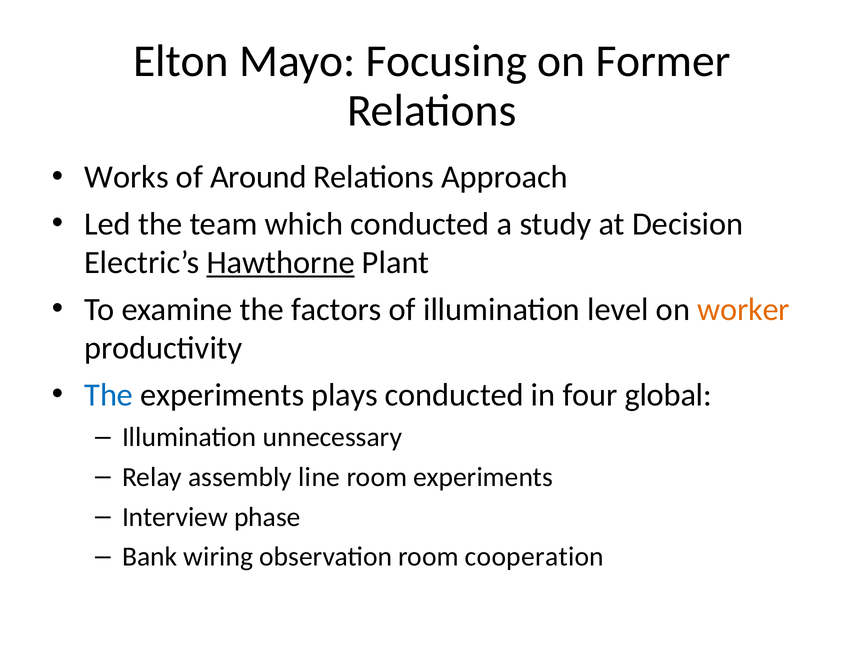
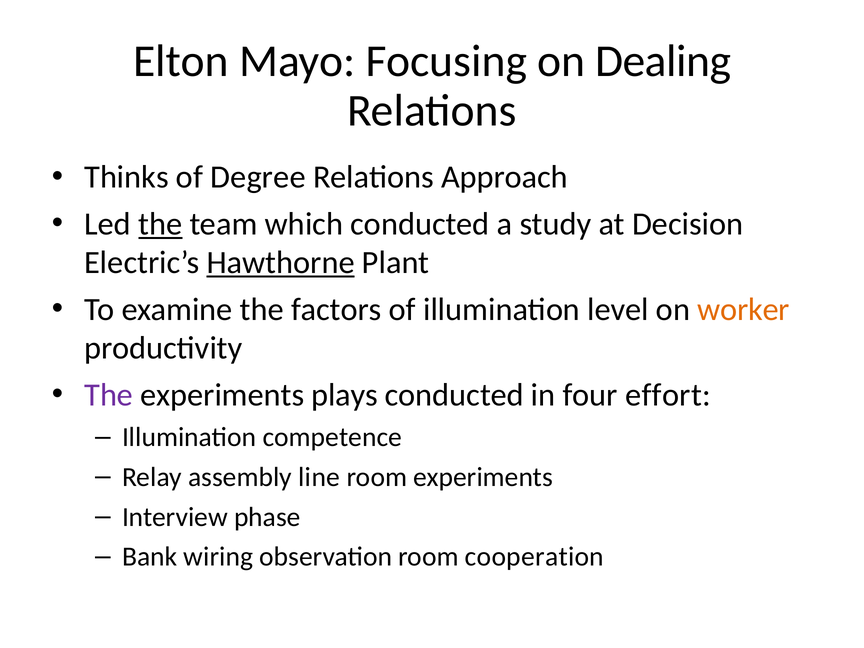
Former: Former -> Dealing
Works: Works -> Thinks
Around: Around -> Degree
the at (160, 224) underline: none -> present
The at (109, 395) colour: blue -> purple
global: global -> effort
unnecessary: unnecessary -> competence
